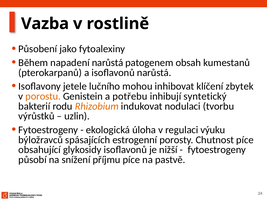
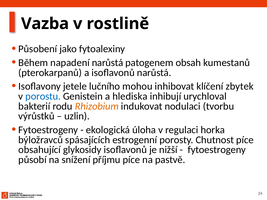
porostu colour: orange -> blue
potřebu: potřebu -> hlediska
syntetický: syntetický -> urychloval
výuku: výuku -> horka
